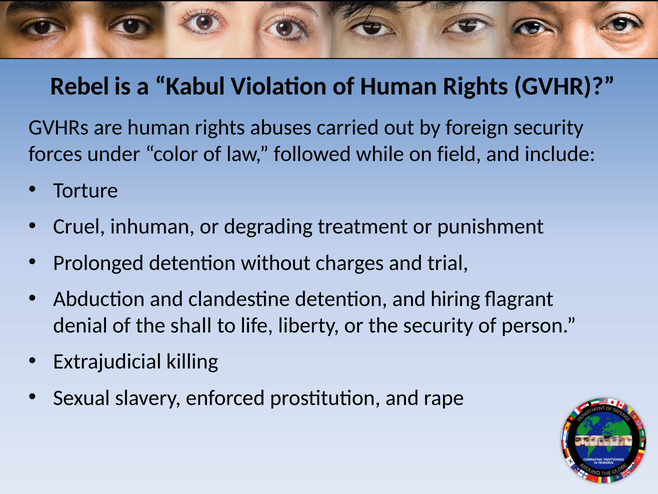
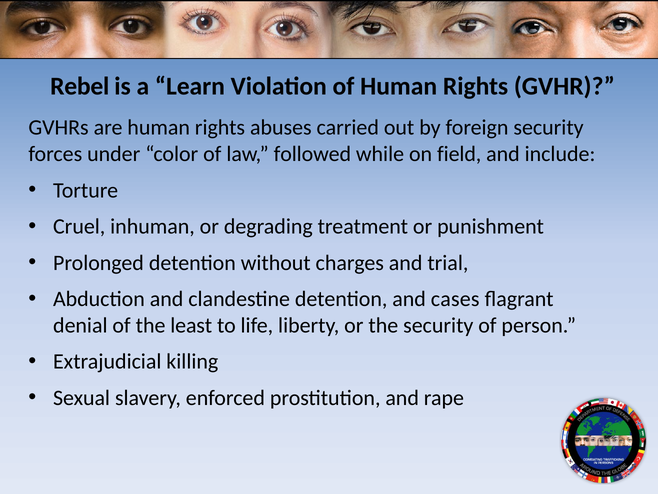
Kabul: Kabul -> Learn
hiring: hiring -> cases
shall: shall -> least
